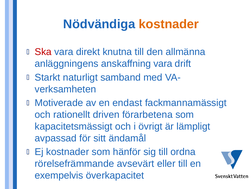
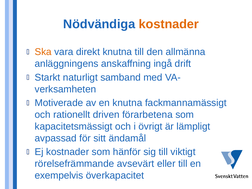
Ska colour: red -> orange
anskaffning vara: vara -> ingå
en endast: endast -> knutna
ordna: ordna -> viktigt
